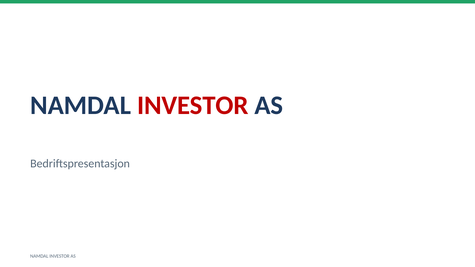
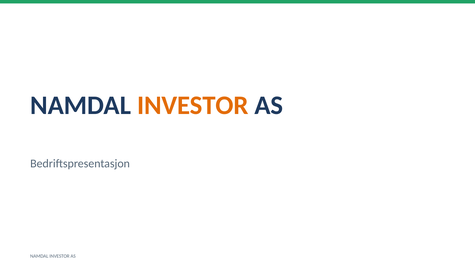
INVESTOR at (193, 105) colour: red -> orange
